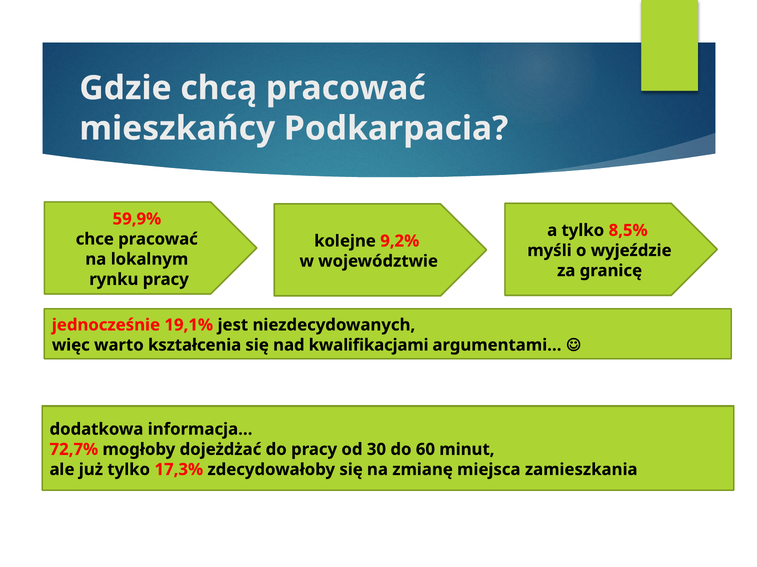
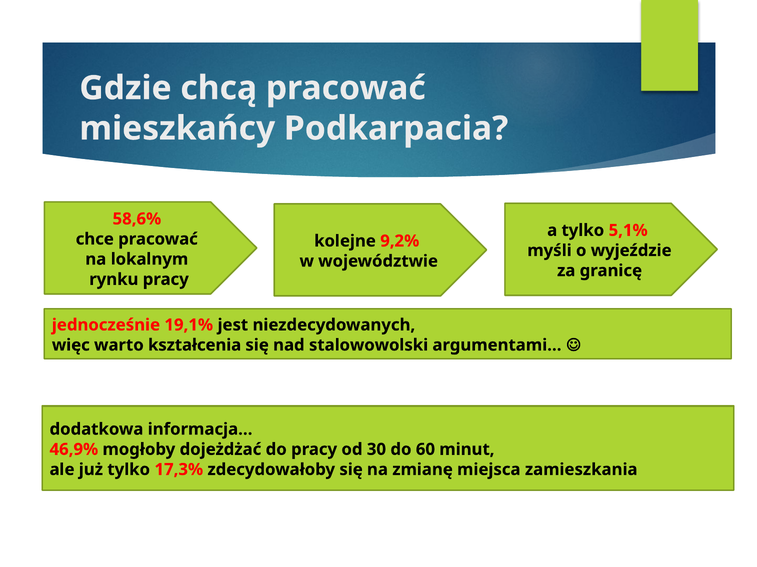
59,9%: 59,9% -> 58,6%
8,5%: 8,5% -> 5,1%
kwalifikacjami: kwalifikacjami -> stalowowolski
72,7%: 72,7% -> 46,9%
